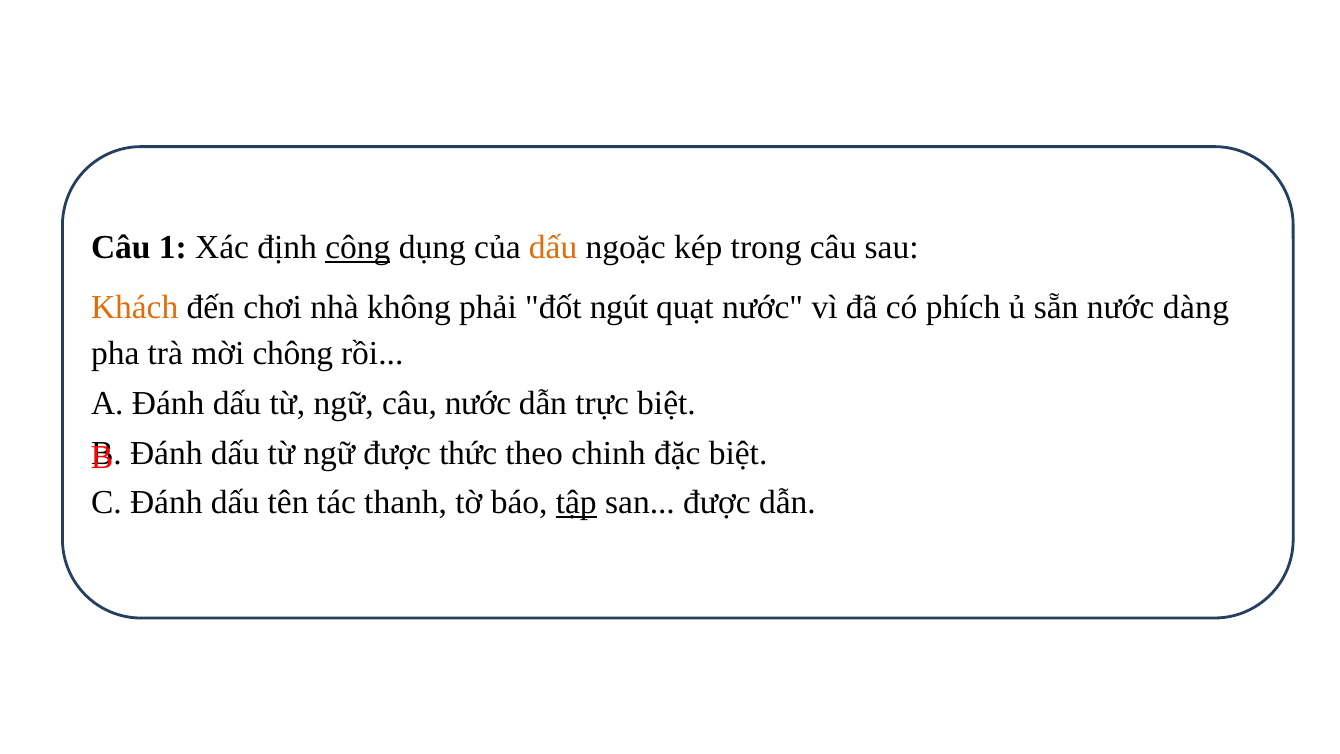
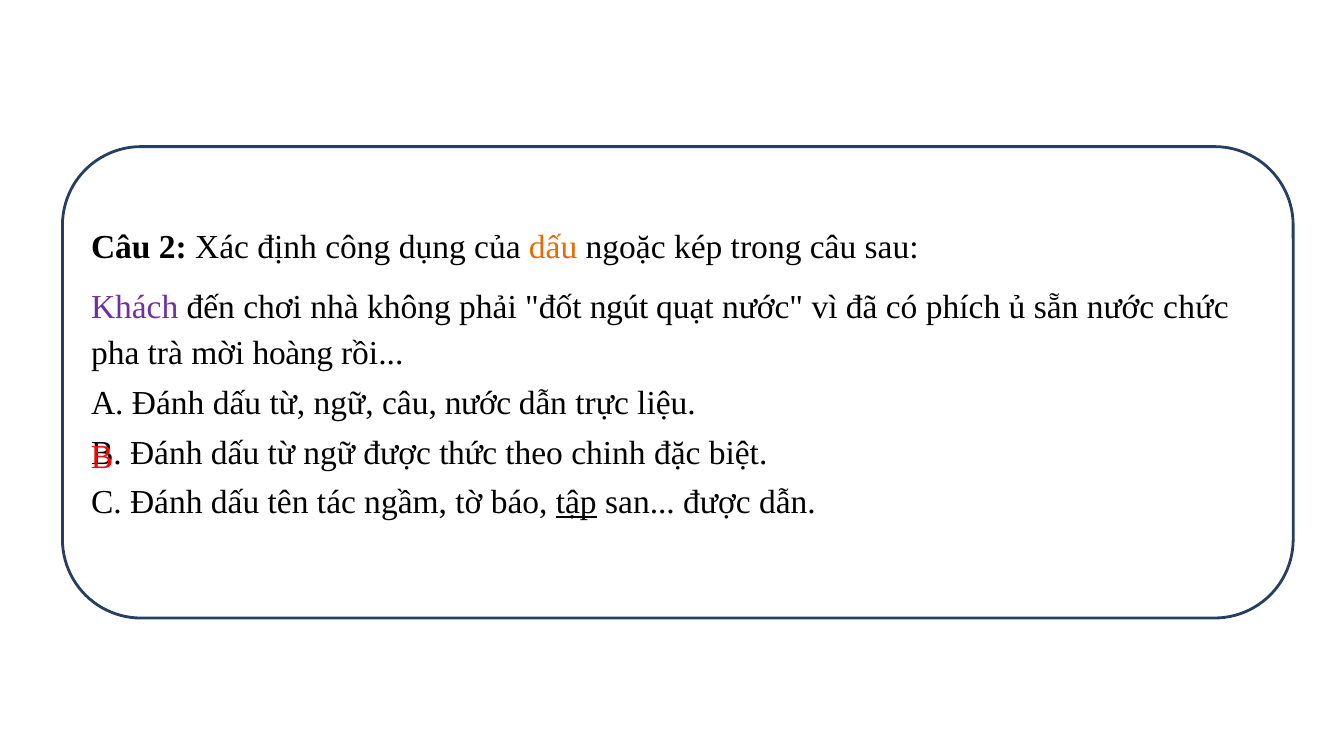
1: 1 -> 2
công underline: present -> none
Khách colour: orange -> purple
dàng: dàng -> chức
chông: chông -> hoàng
trực biệt: biệt -> liệu
thanh: thanh -> ngầm
